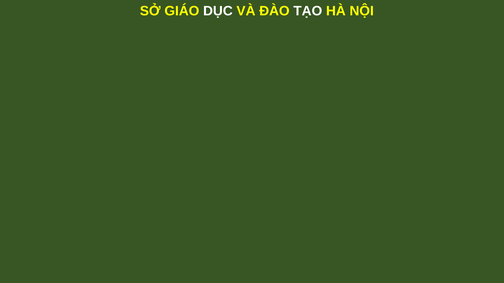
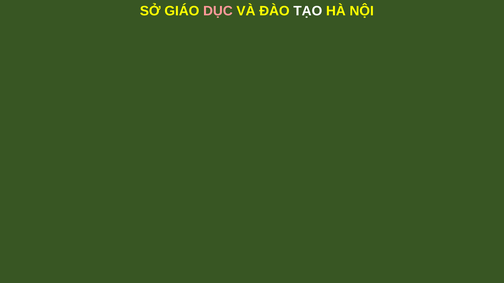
DỤC colour: white -> pink
